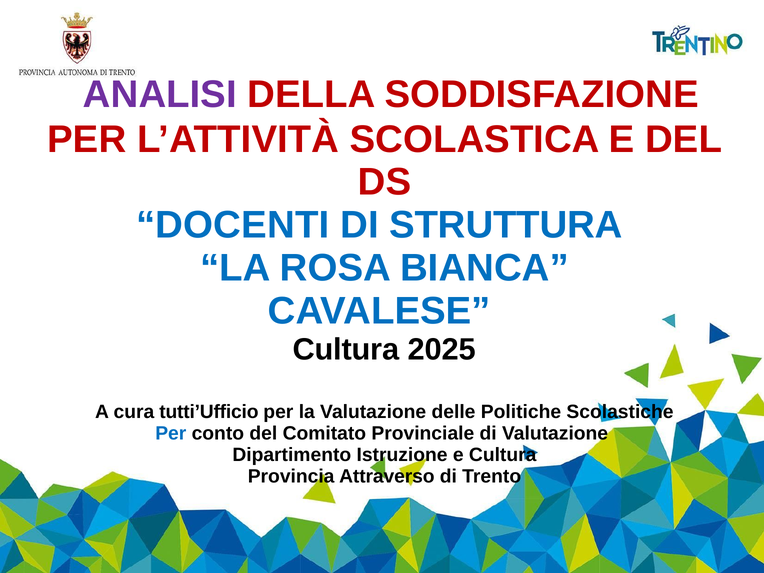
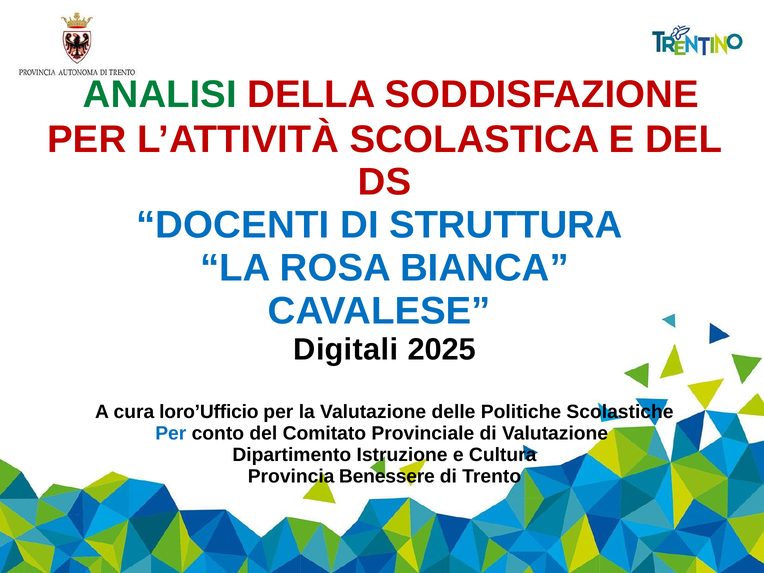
ANALISI colour: purple -> green
Cultura at (346, 350): Cultura -> Digitali
tutti’Ufficio: tutti’Ufficio -> loro’Ufficio
Attraverso: Attraverso -> Benessere
